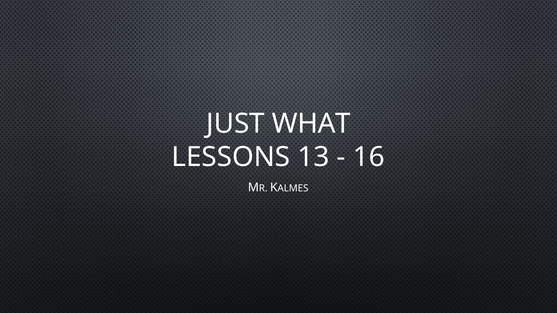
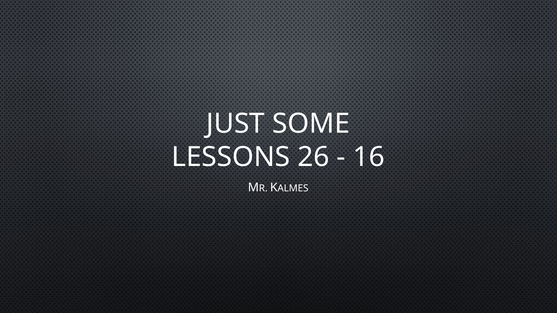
WHAT: WHAT -> SOME
13: 13 -> 26
